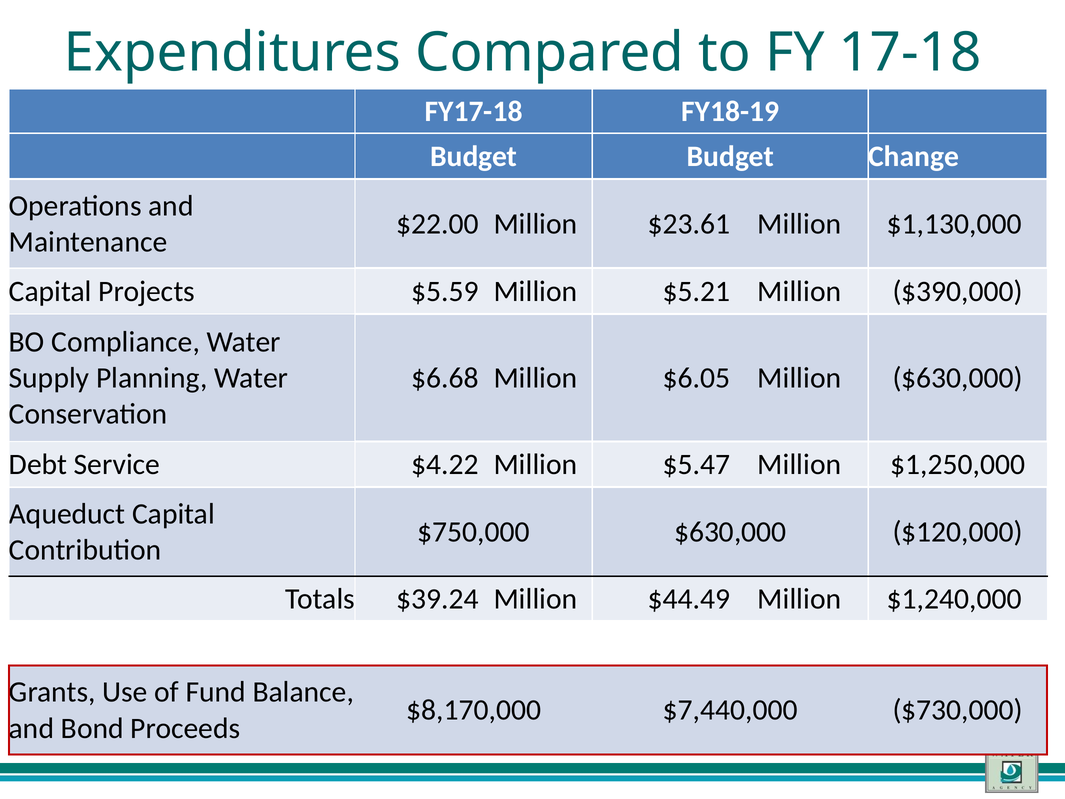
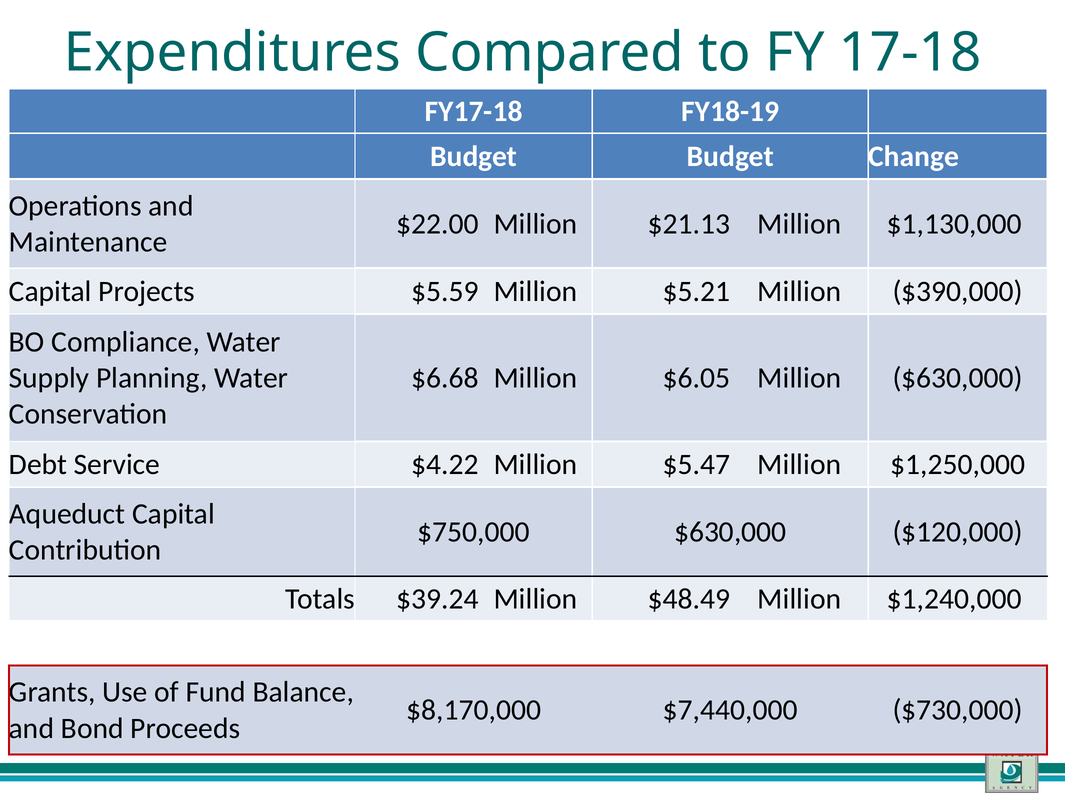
$23.61: $23.61 -> $21.13
$44.49: $44.49 -> $48.49
